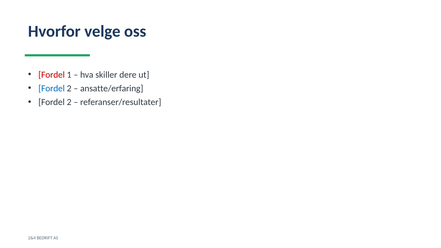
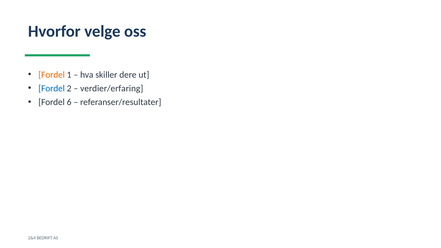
Fordel at (52, 75) colour: red -> orange
ansatte/erfaring: ansatte/erfaring -> verdier/erfaring
2 at (69, 102): 2 -> 6
